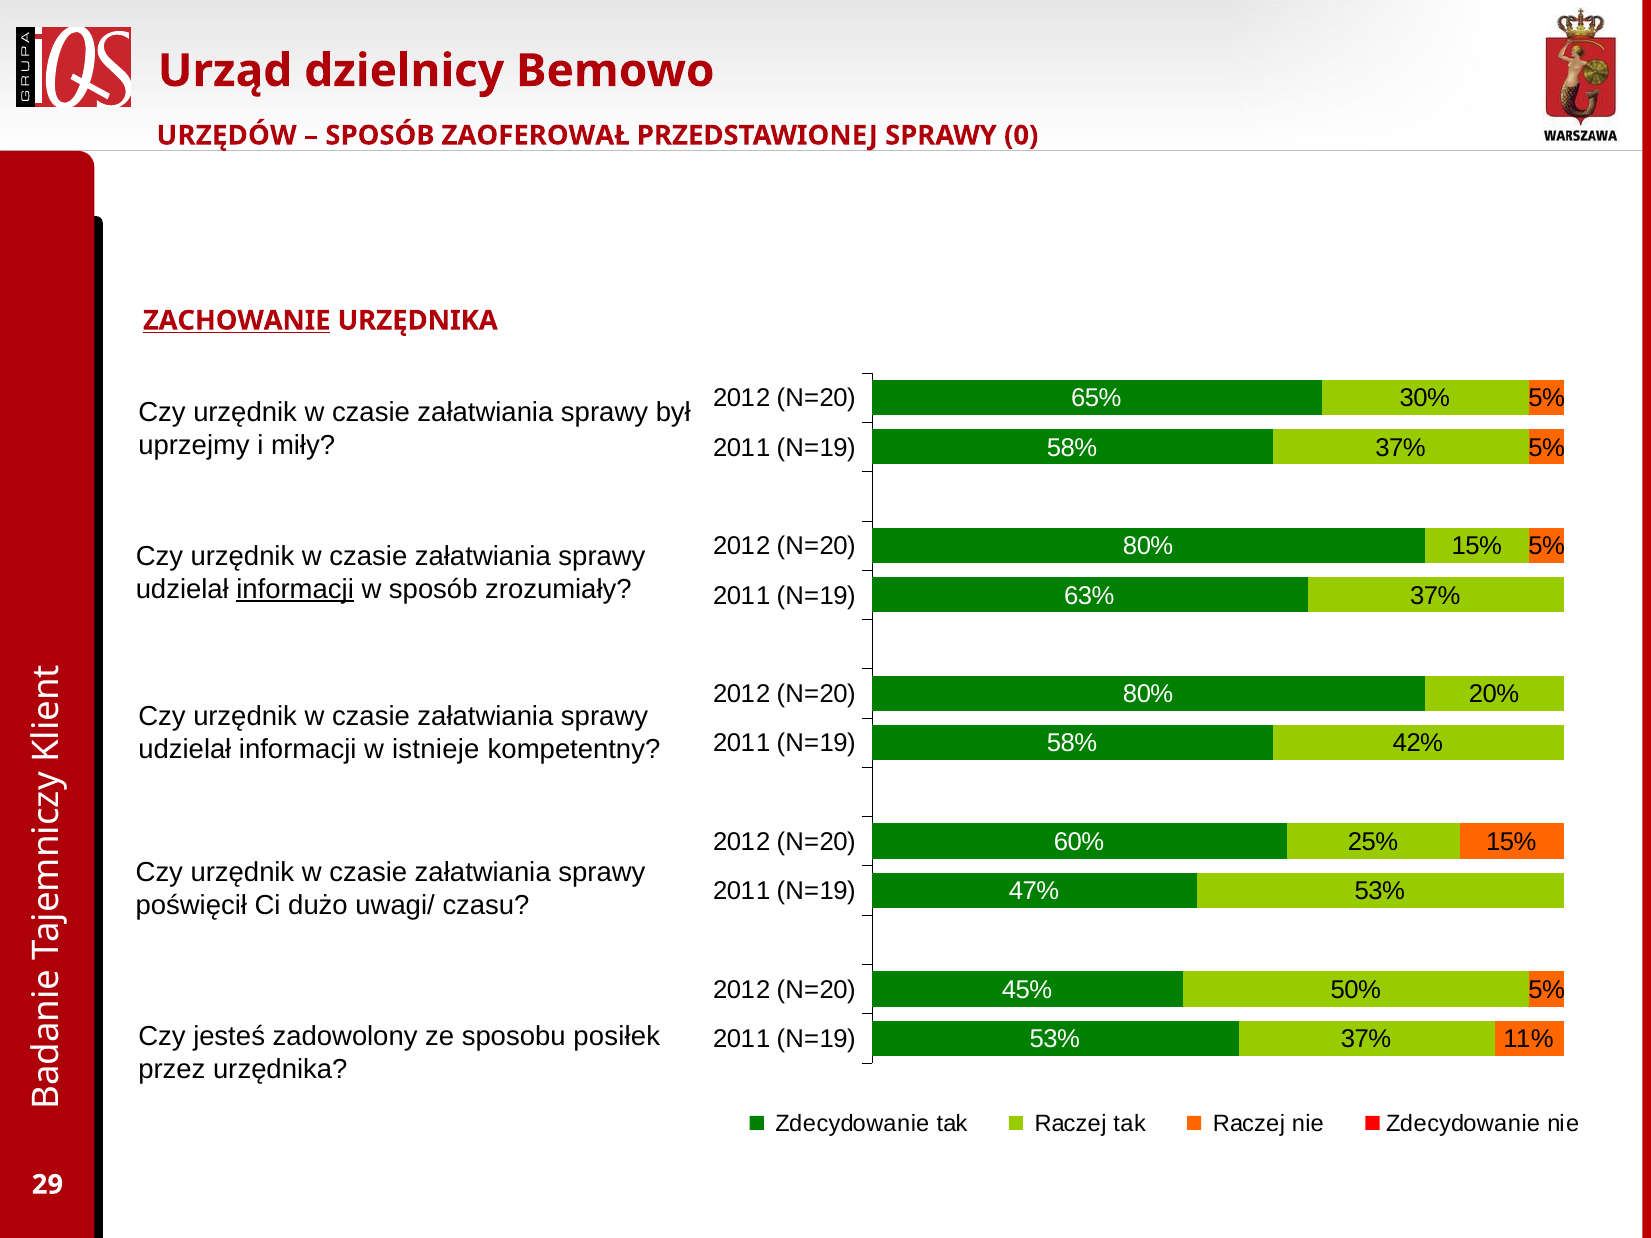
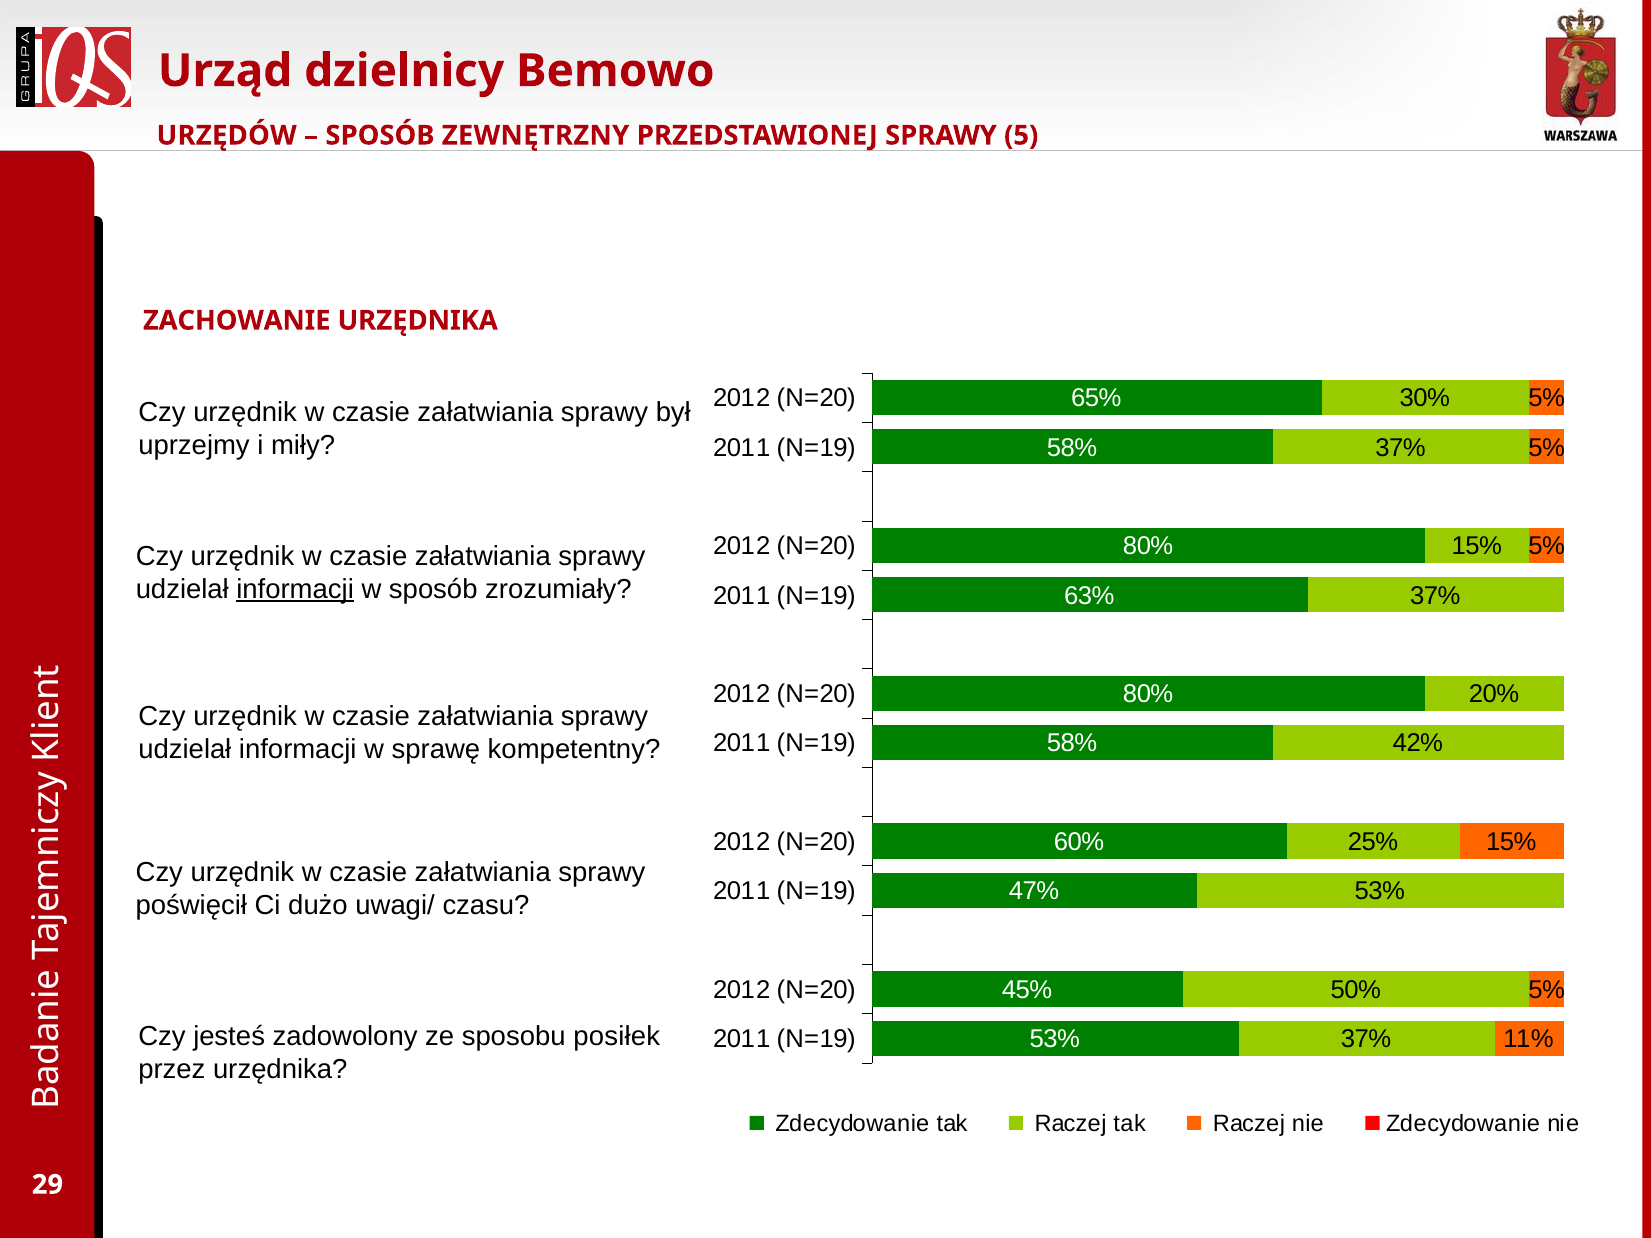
ZAOFEROWAŁ: ZAOFEROWAŁ -> ZEWNĘTRZNY
0: 0 -> 5
ZACHOWANIE underline: present -> none
istnieje: istnieje -> sprawę
